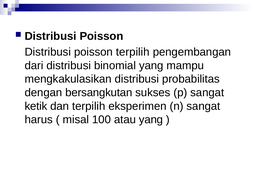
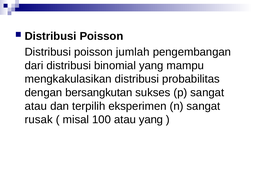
poisson terpilih: terpilih -> jumlah
ketik at (36, 106): ketik -> atau
harus: harus -> rusak
